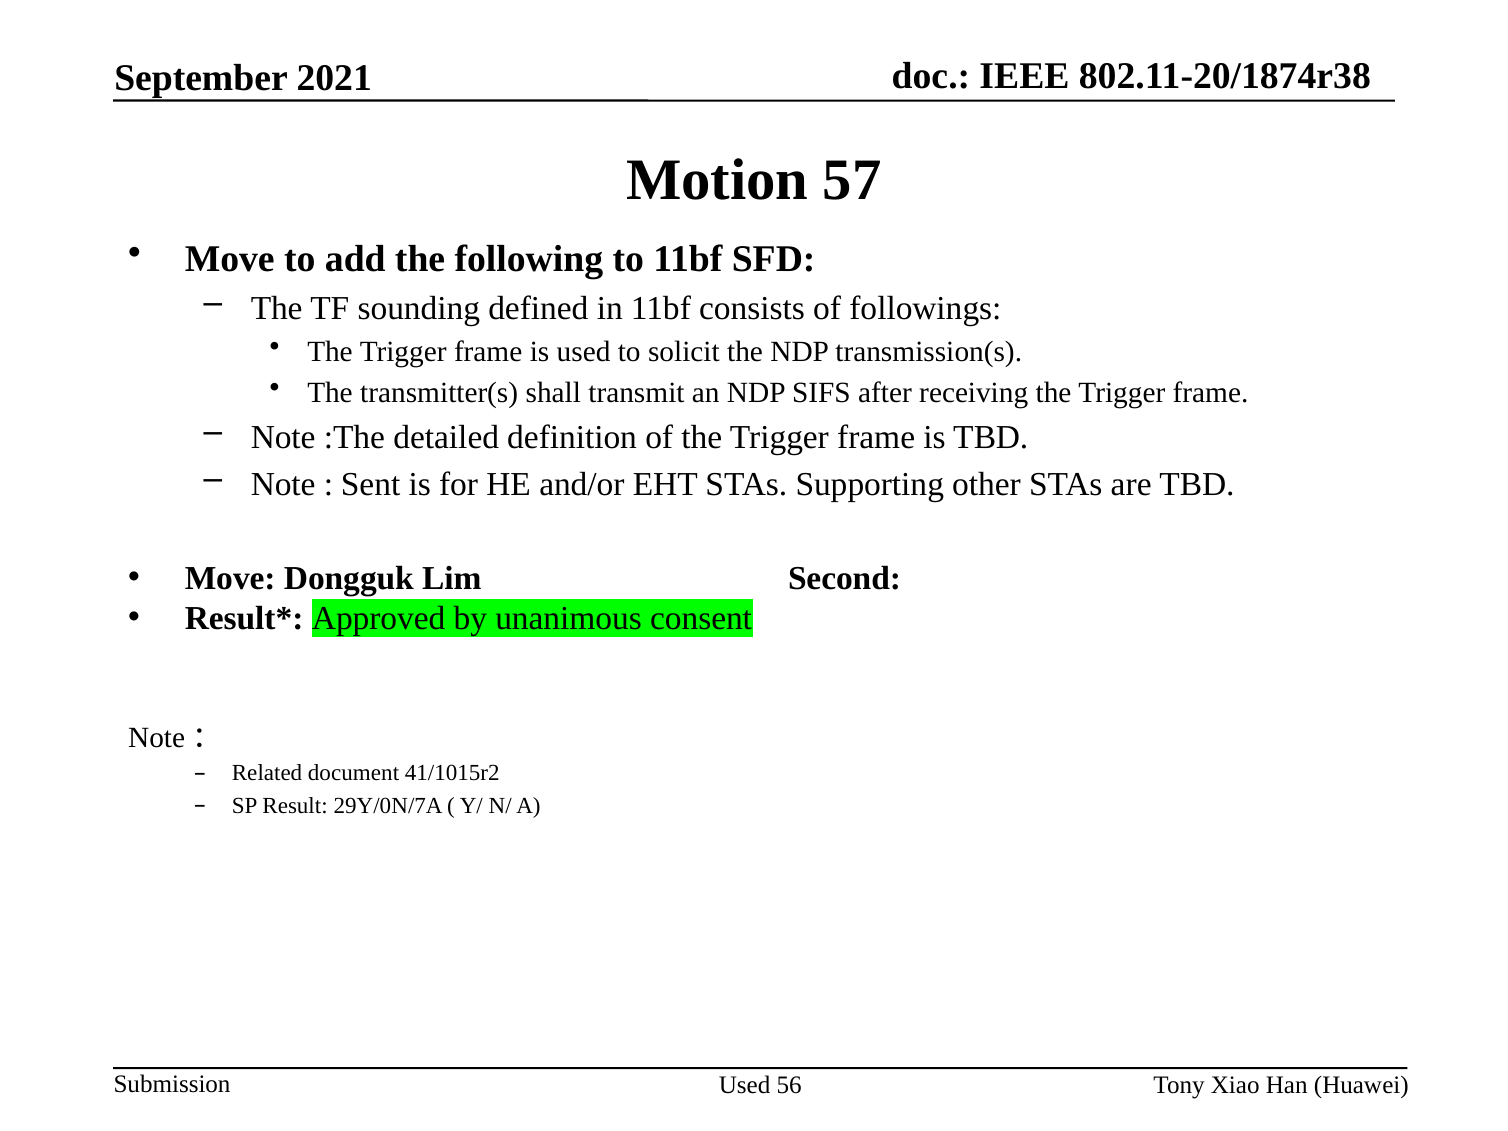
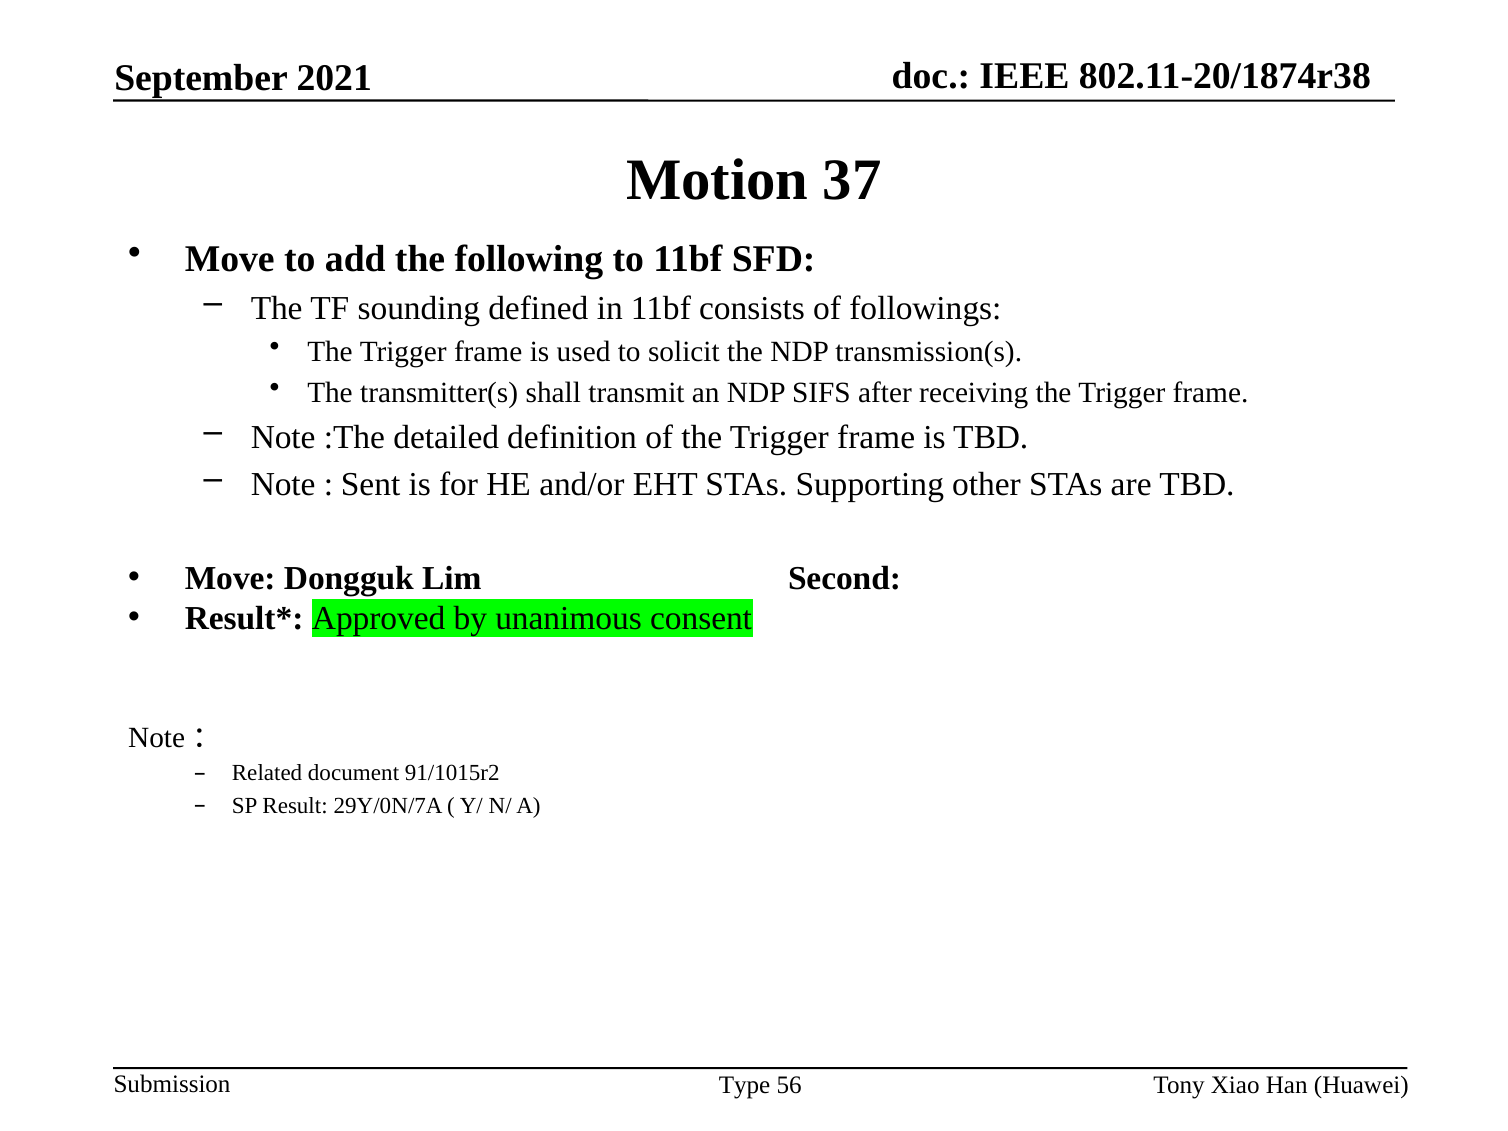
57: 57 -> 37
41/1015r2: 41/1015r2 -> 91/1015r2
Used at (745, 1085): Used -> Type
